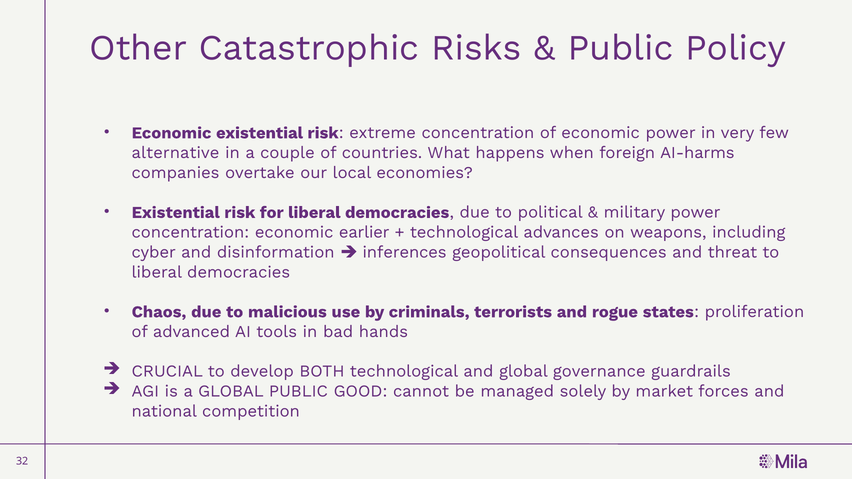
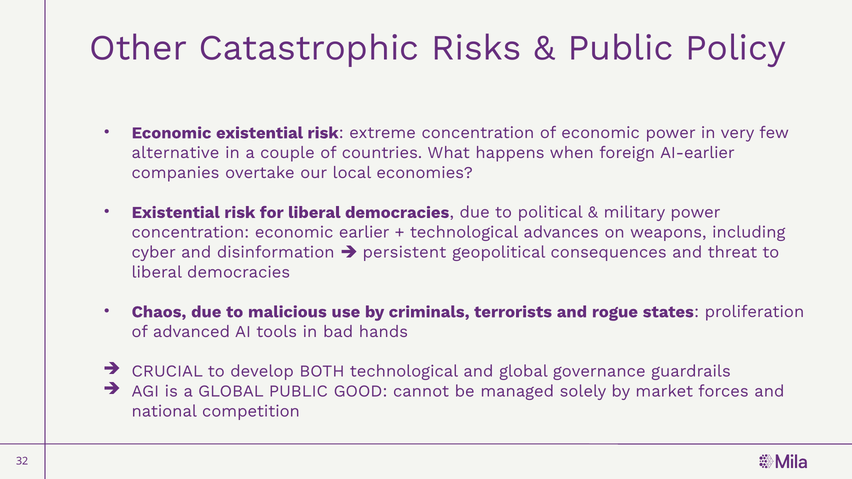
AI-harms: AI-harms -> AI-earlier
inferences: inferences -> persistent
